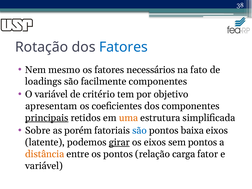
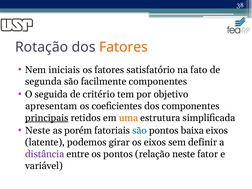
Fatores at (123, 47) colour: blue -> orange
mesmo: mesmo -> iniciais
necessários: necessários -> satisfatório
loadings: loadings -> segunda
O variável: variável -> seguida
Sobre at (38, 131): Sobre -> Neste
girar underline: present -> none
sem pontos: pontos -> definir
distância colour: orange -> purple
relação carga: carga -> neste
